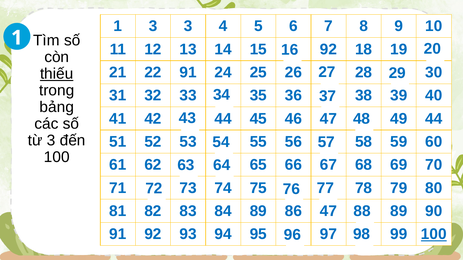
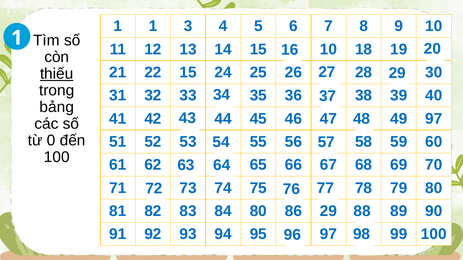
1 3: 3 -> 1
92 at (329, 49): 92 -> 10
22 91: 91 -> 15
49 44: 44 -> 97
từ 3: 3 -> 0
84 89: 89 -> 80
86 47: 47 -> 29
100 at (434, 235) underline: present -> none
